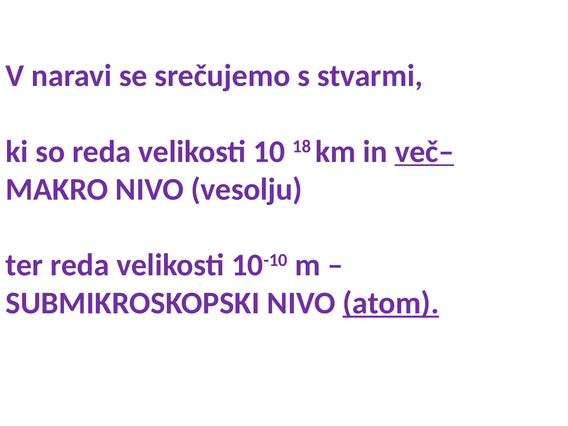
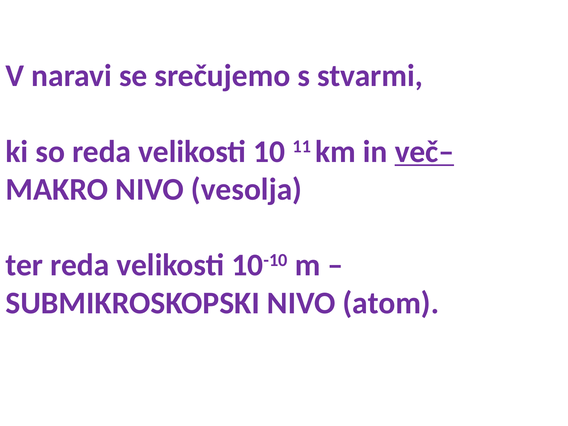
18: 18 -> 11
vesolju: vesolju -> vesolja
atom underline: present -> none
